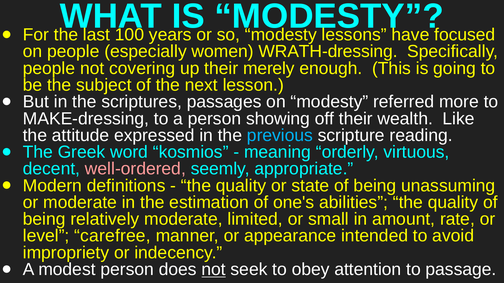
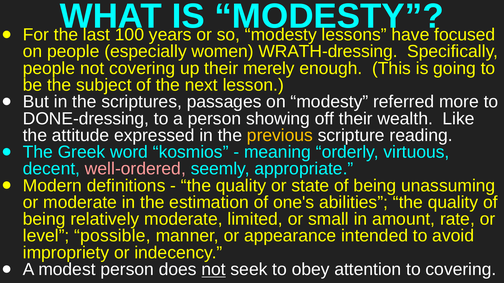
MAKE-dressing: MAKE-dressing -> DONE-dressing
previous colour: light blue -> yellow
carefree: carefree -> possible
to passage: passage -> covering
